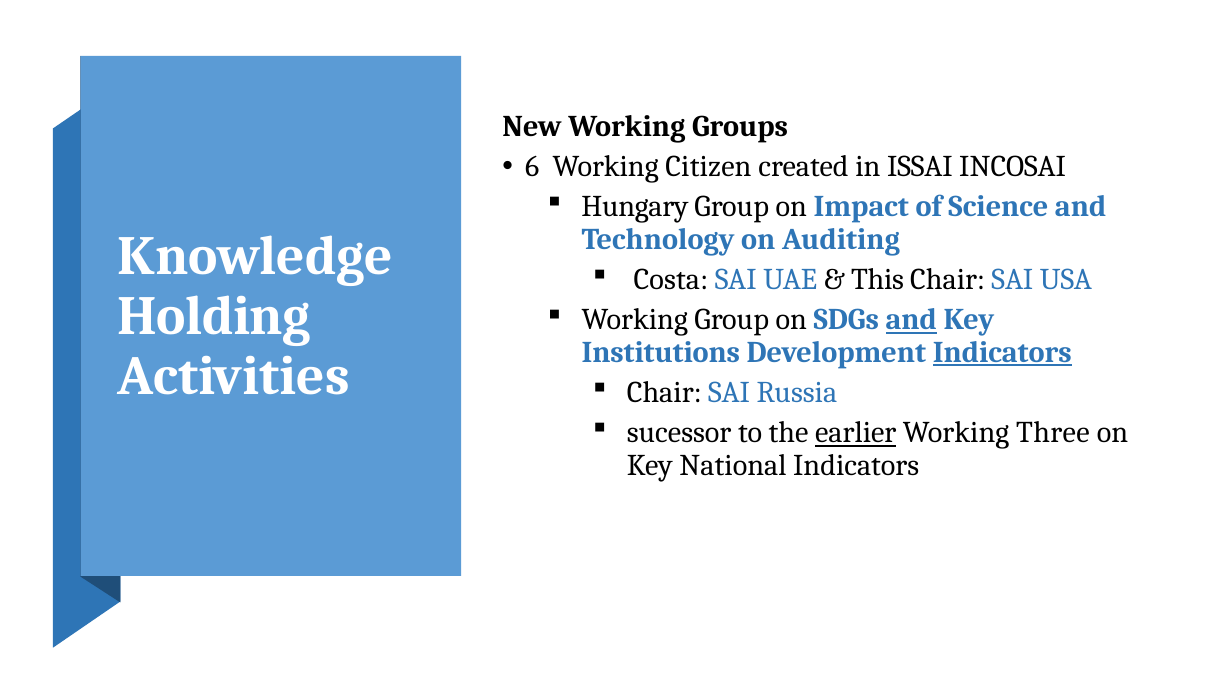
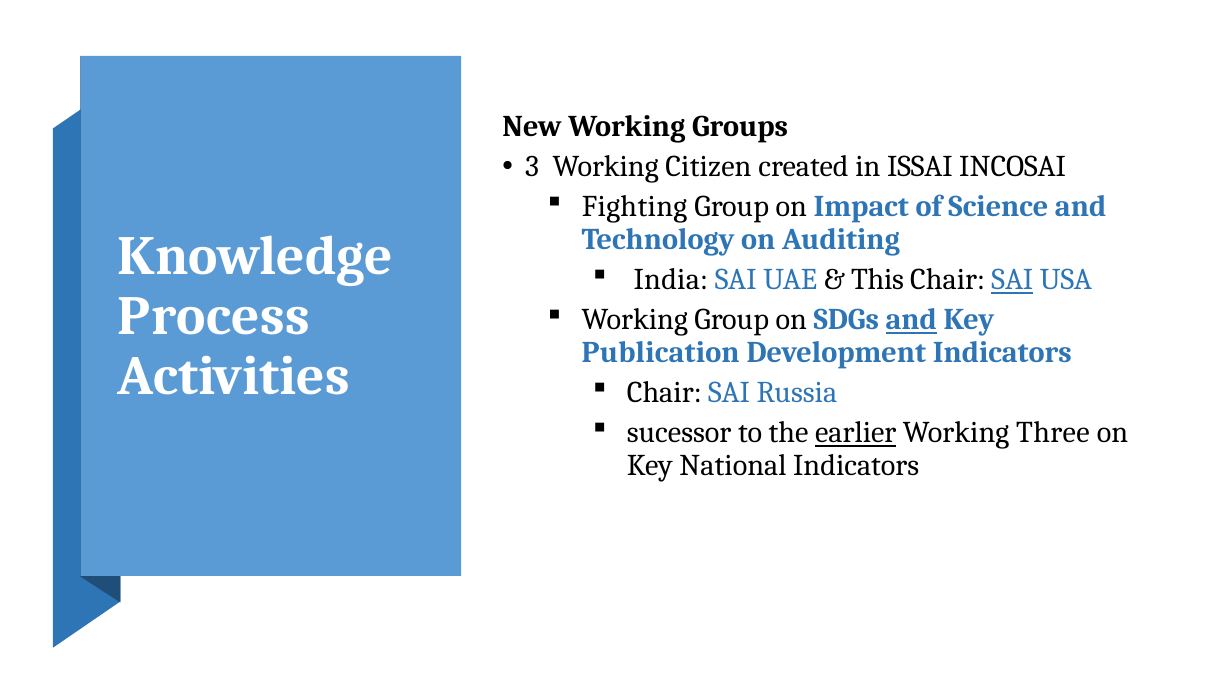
6: 6 -> 3
Hungary: Hungary -> Fighting
Costa: Costa -> India
SAI at (1012, 280) underline: none -> present
Holding: Holding -> Process
Institutions: Institutions -> Publication
Indicators at (1002, 353) underline: present -> none
